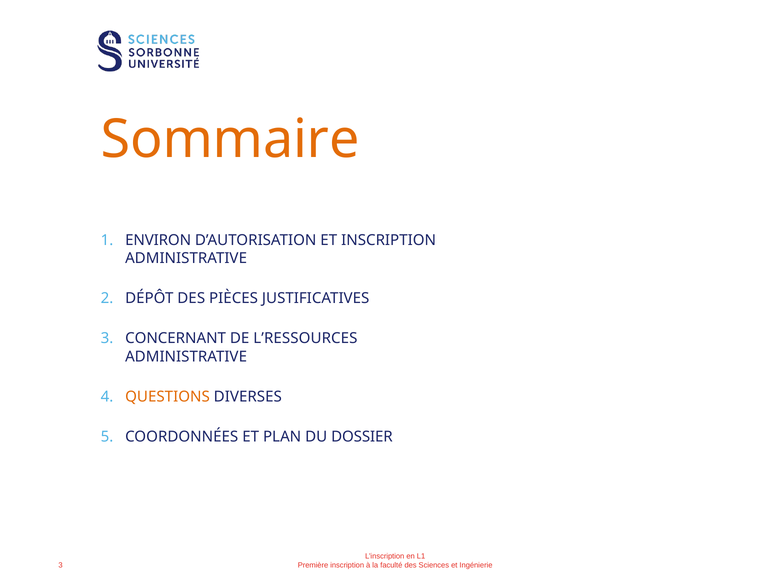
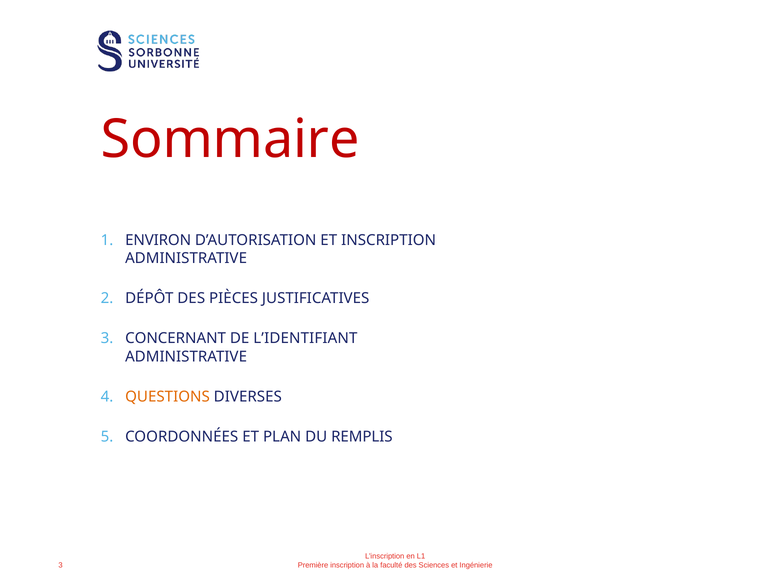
Sommaire colour: orange -> red
L’RESSOURCES: L’RESSOURCES -> L’IDENTIFIANT
DOSSIER: DOSSIER -> REMPLIS
